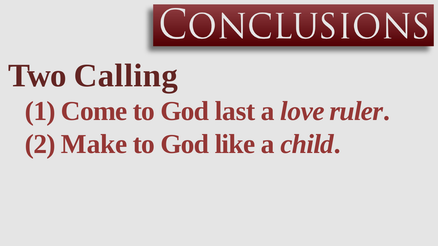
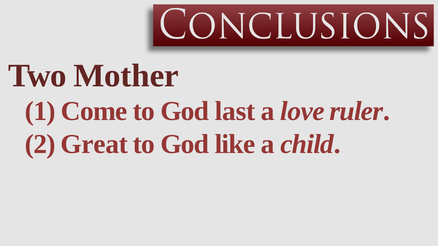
Calling: Calling -> Mother
Make: Make -> Great
